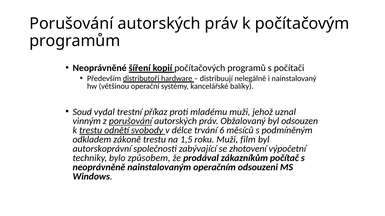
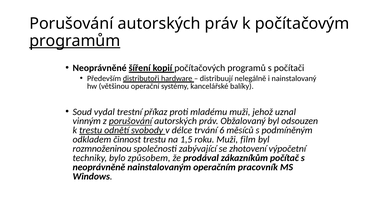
programům underline: none -> present
zákoně: zákoně -> činnost
autorskoprávní: autorskoprávní -> rozmnoženinou
odsouzeni: odsouzeni -> pracovník
